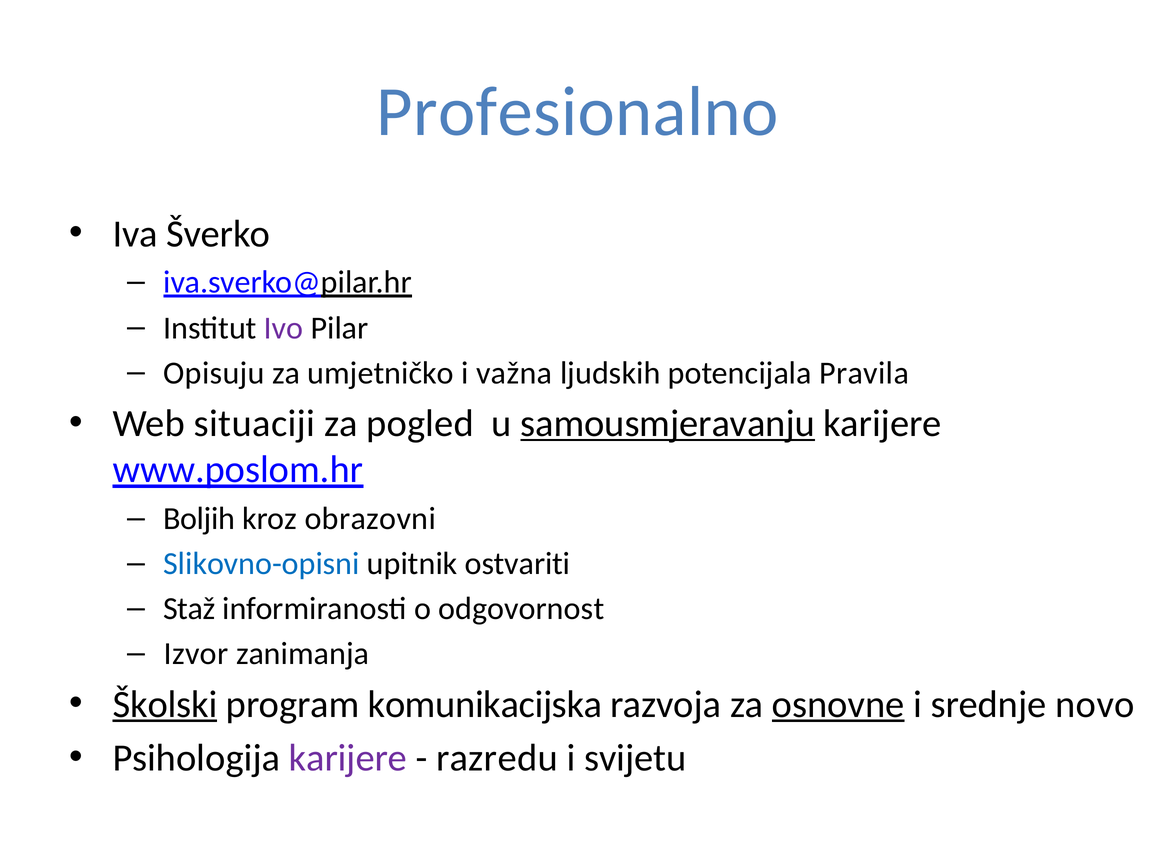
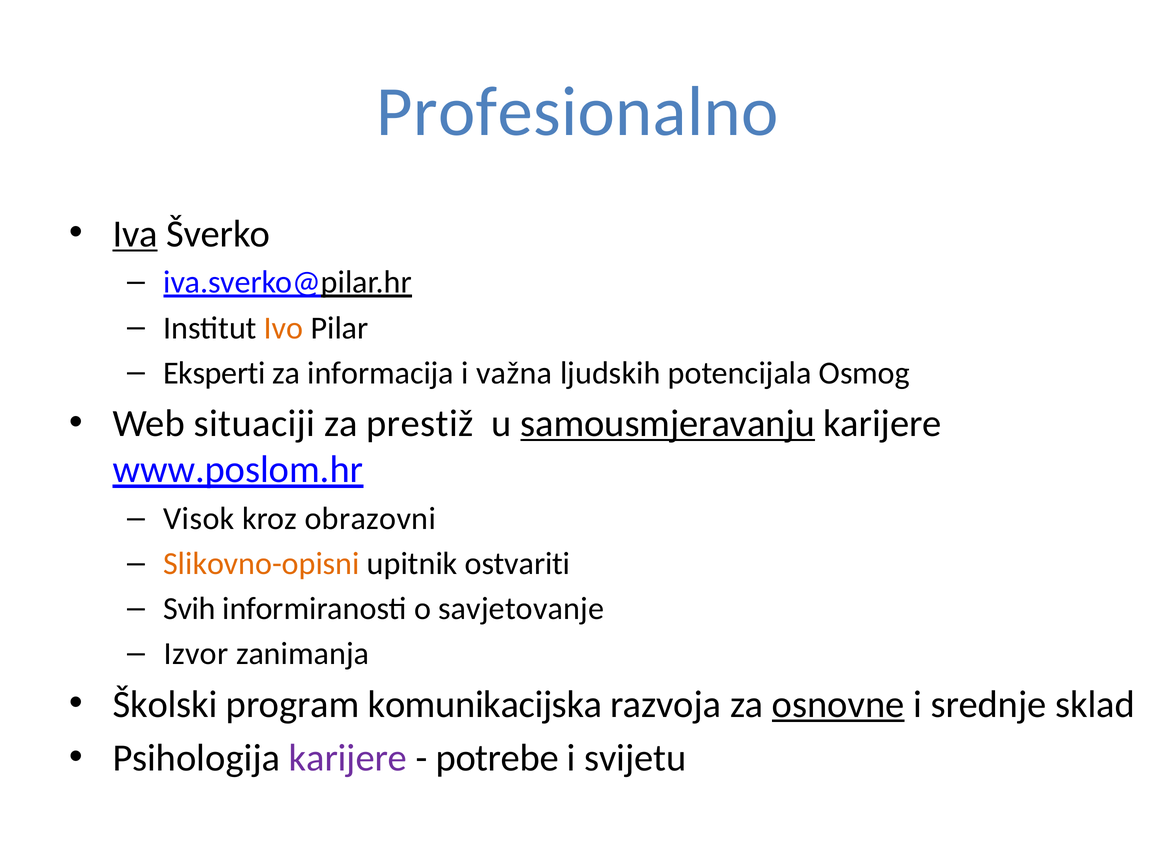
Iva underline: none -> present
Ivo colour: purple -> orange
Opisuju: Opisuju -> Eksperti
umjetničko: umjetničko -> informacija
Pravila: Pravila -> Osmog
pogled: pogled -> prestiž
Boljih: Boljih -> Visok
Slikovno-opisni colour: blue -> orange
Staž: Staž -> Svih
odgovornost: odgovornost -> savjetovanje
Školski underline: present -> none
novo: novo -> sklad
razredu: razredu -> potrebe
